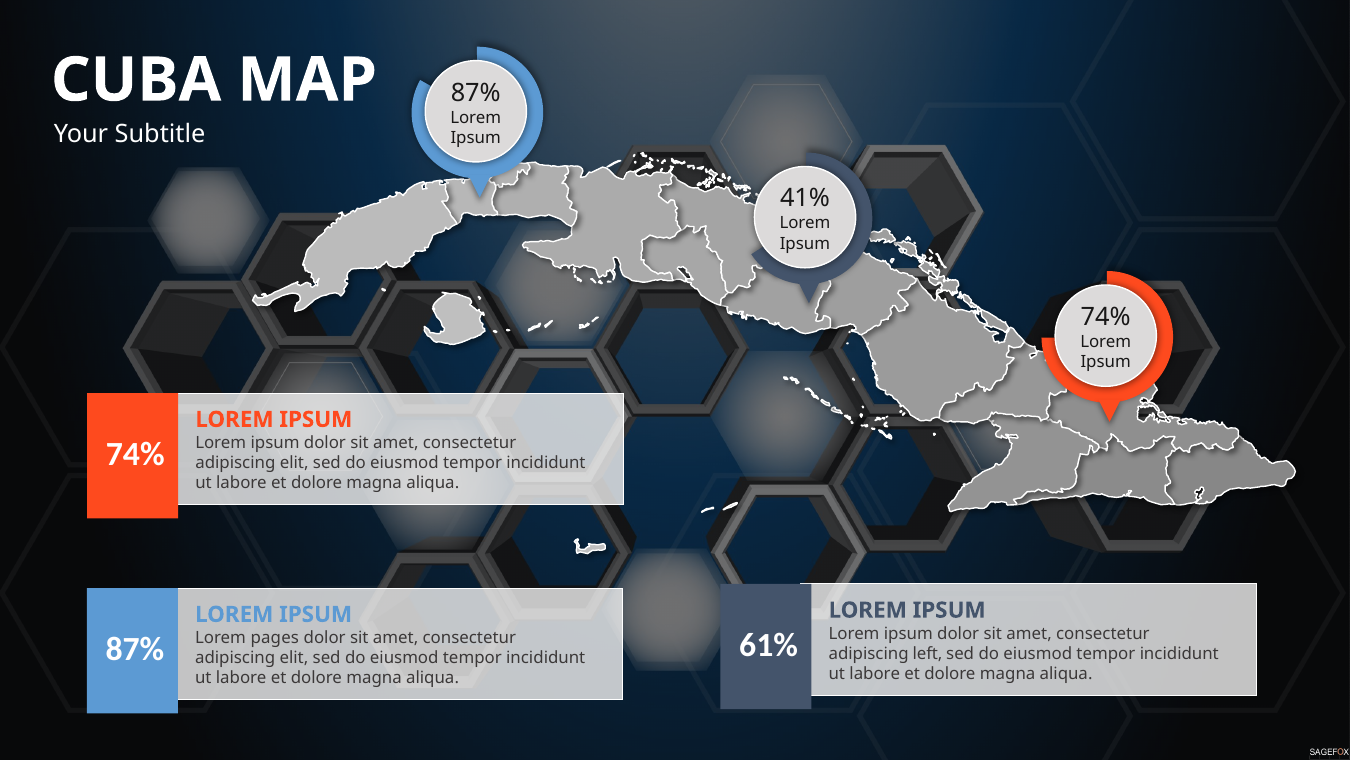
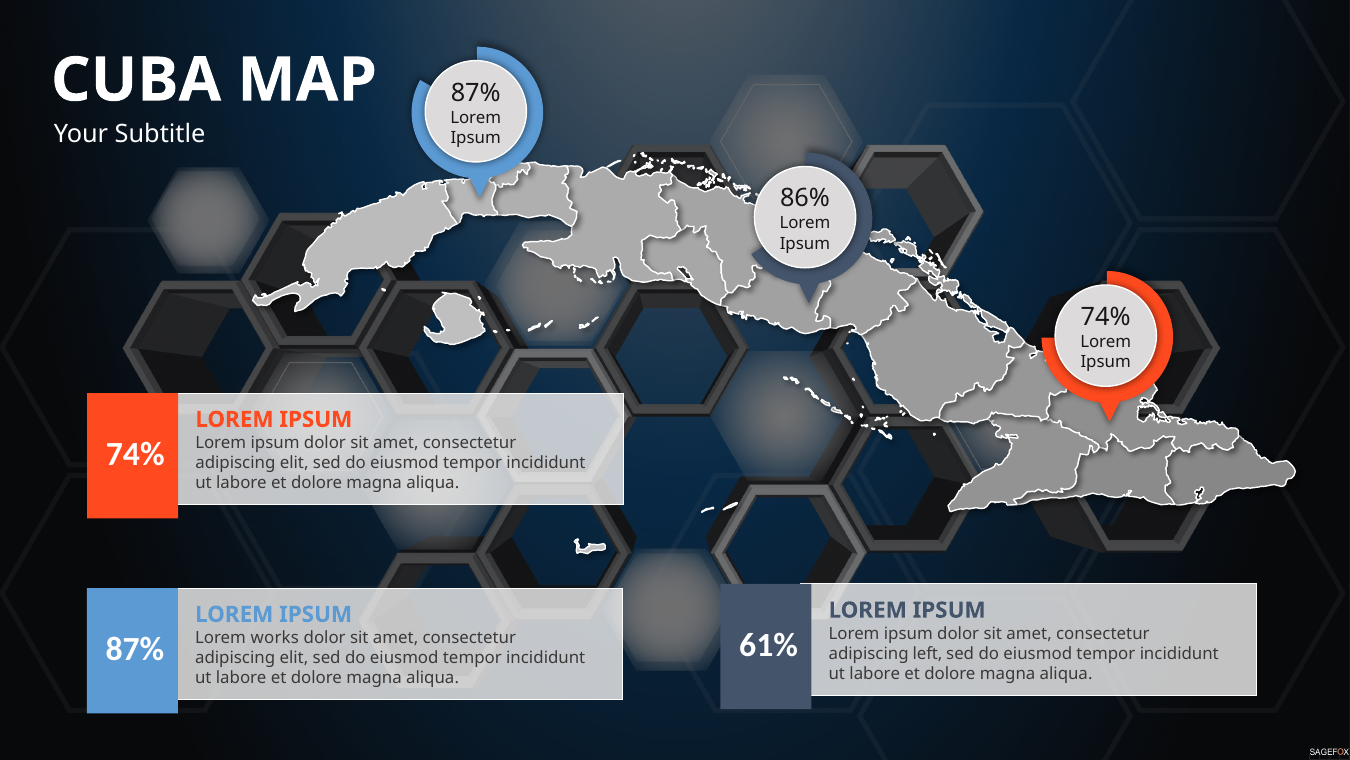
41%: 41% -> 86%
pages: pages -> works
